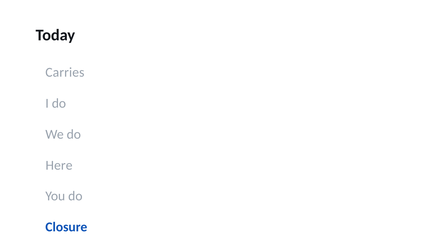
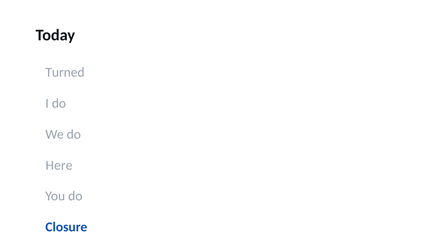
Carries: Carries -> Turned
